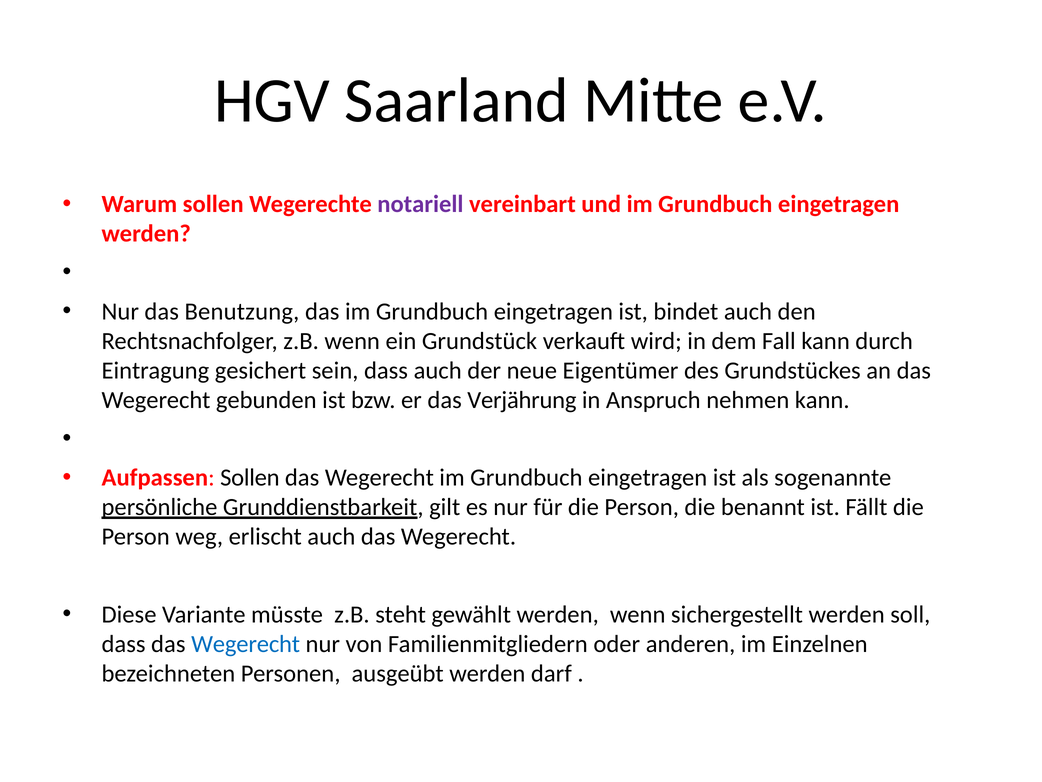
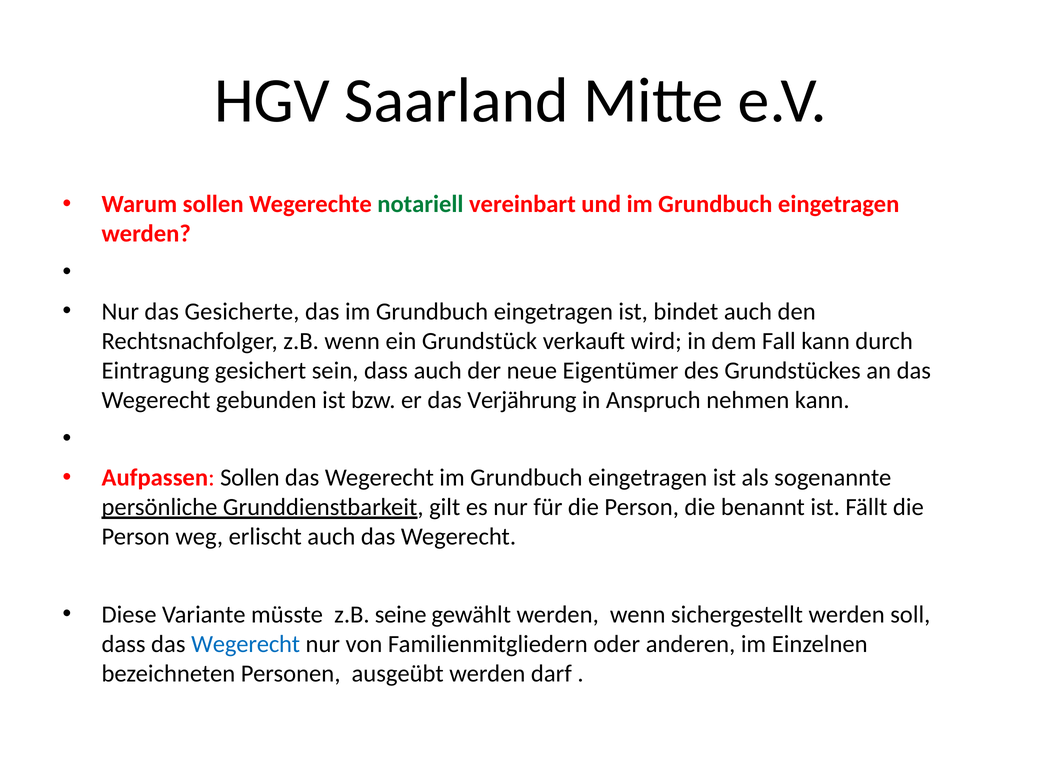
notariell colour: purple -> green
Benutzung: Benutzung -> Gesicherte
steht: steht -> seine
